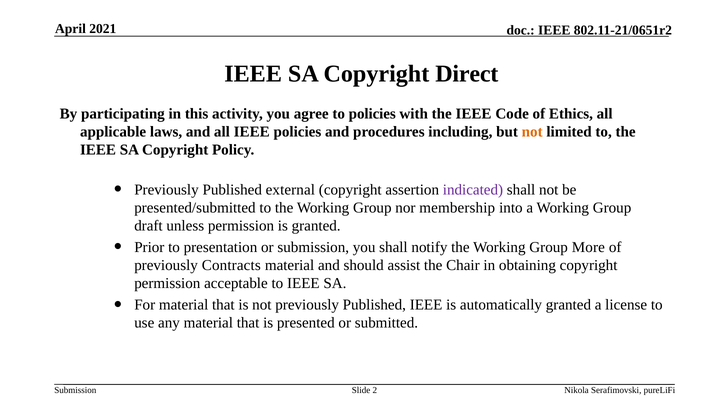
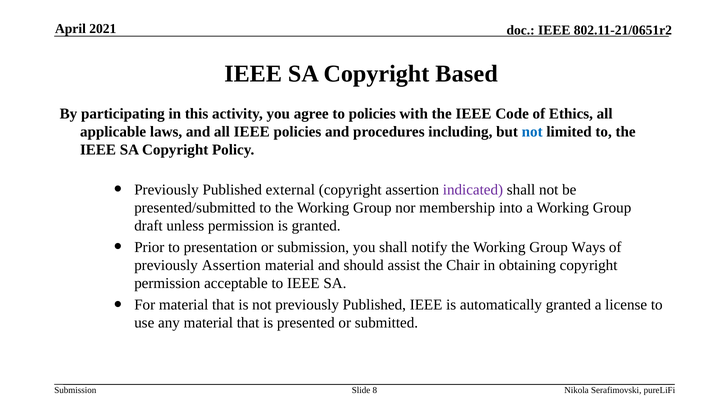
Direct: Direct -> Based
not at (532, 132) colour: orange -> blue
More: More -> Ways
previously Contracts: Contracts -> Assertion
2: 2 -> 8
